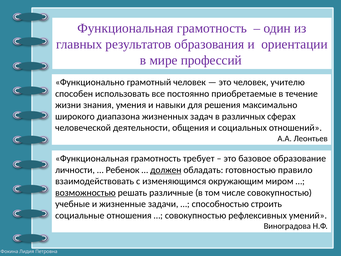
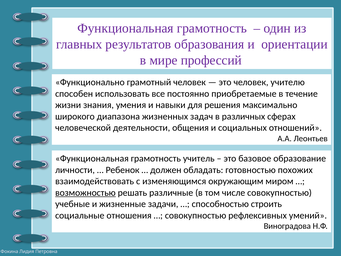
требует: требует -> учитель
должен underline: present -> none
правило: правило -> похожих
